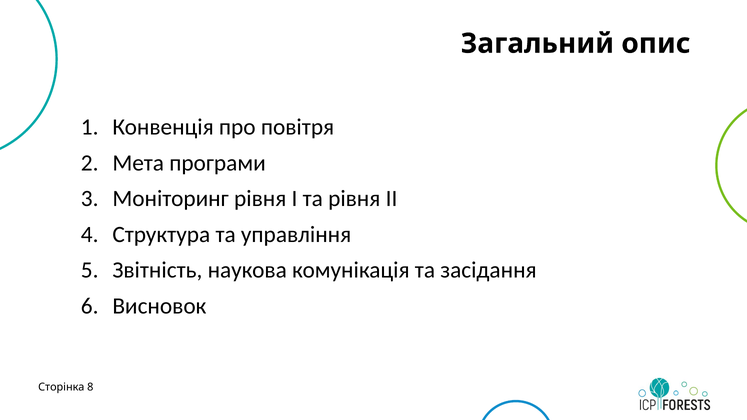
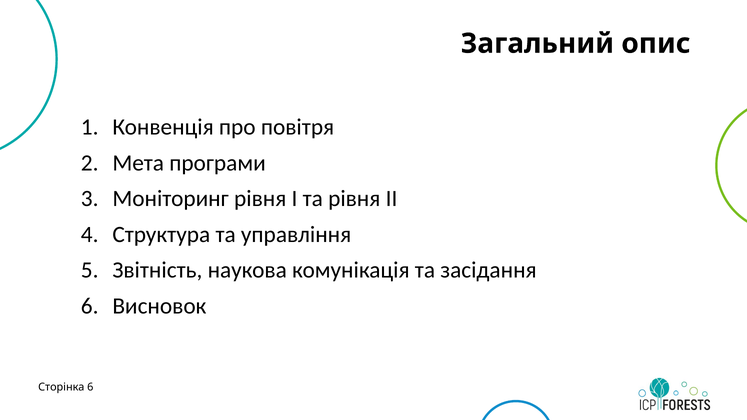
Сторінка 8: 8 -> 6
